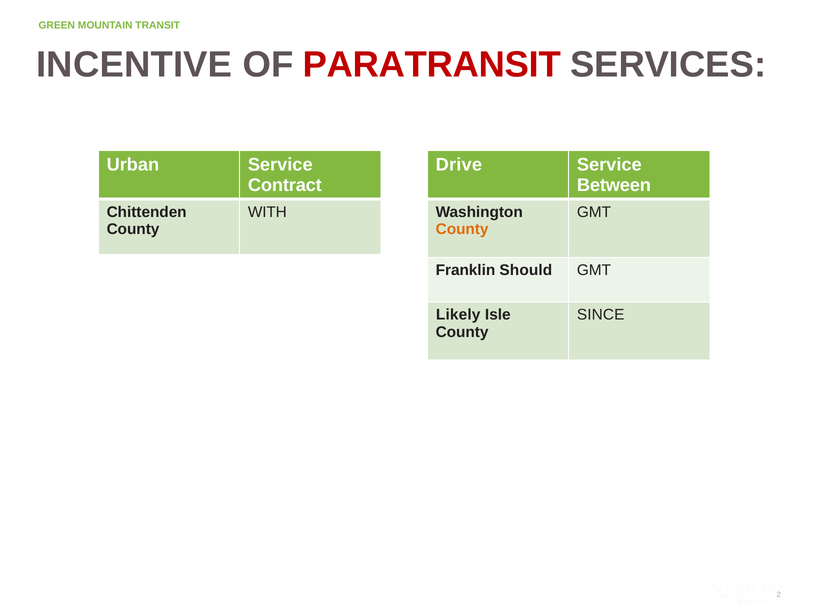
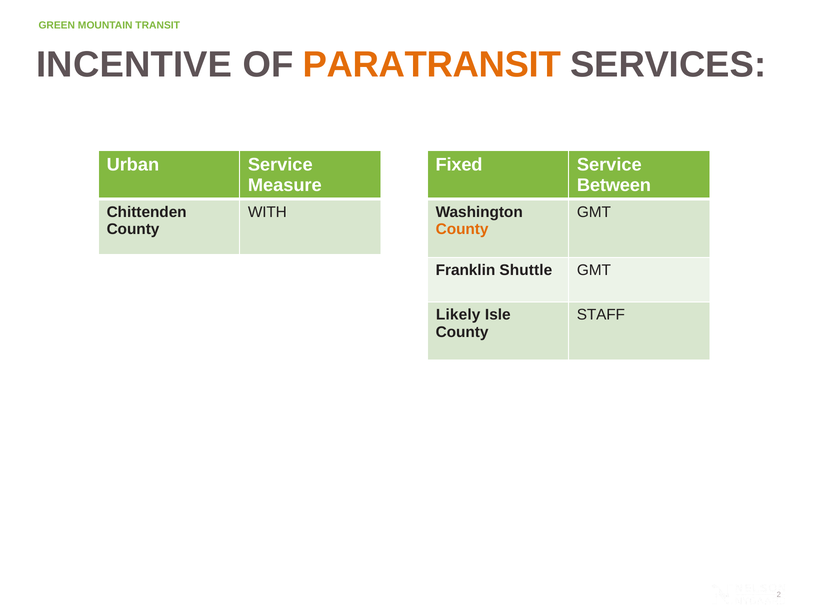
PARATRANSIT colour: red -> orange
Drive: Drive -> Fixed
Contract: Contract -> Measure
Should: Should -> Shuttle
SINCE: SINCE -> STAFF
